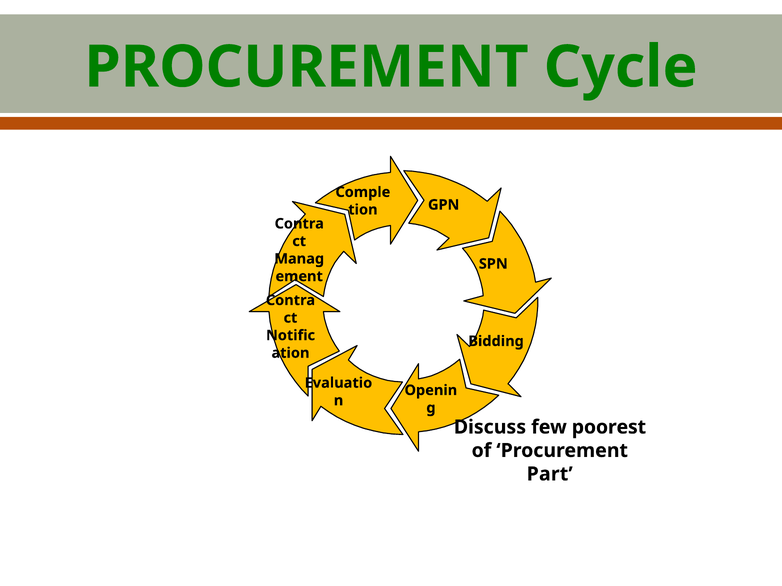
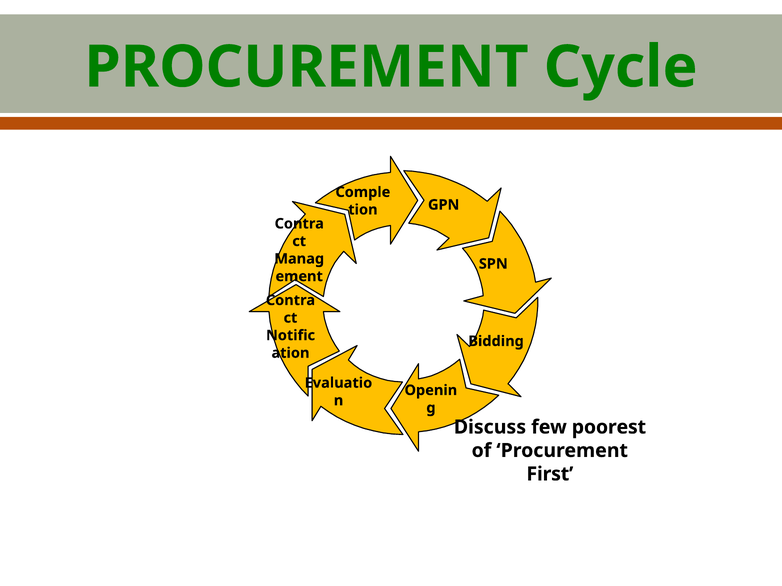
Part: Part -> First
